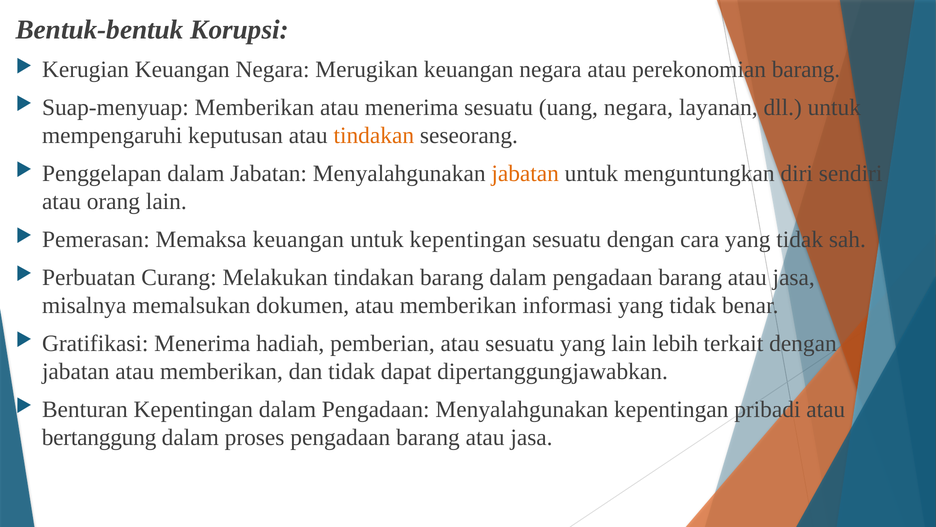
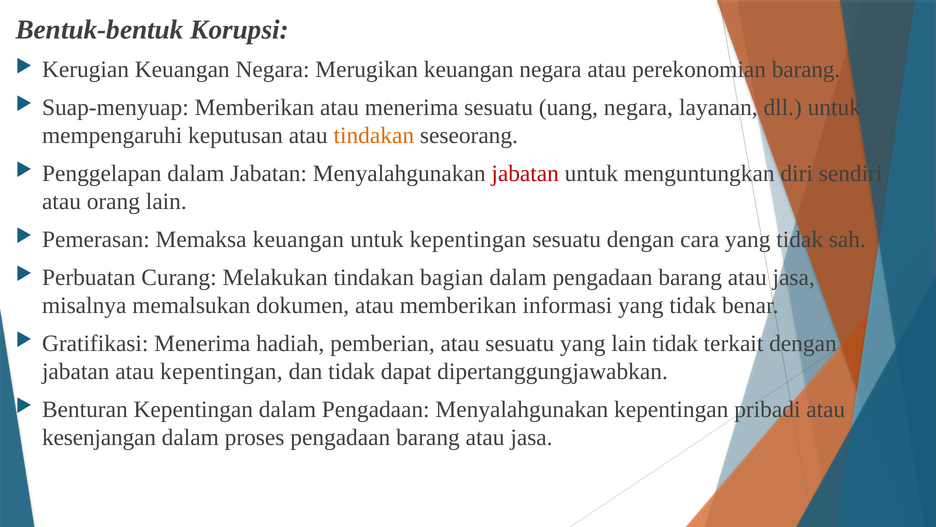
jabatan at (525, 173) colour: orange -> red
tindakan barang: barang -> bagian
lain lebih: lebih -> tidak
jabatan atau memberikan: memberikan -> kepentingan
bertanggung: bertanggung -> kesenjangan
